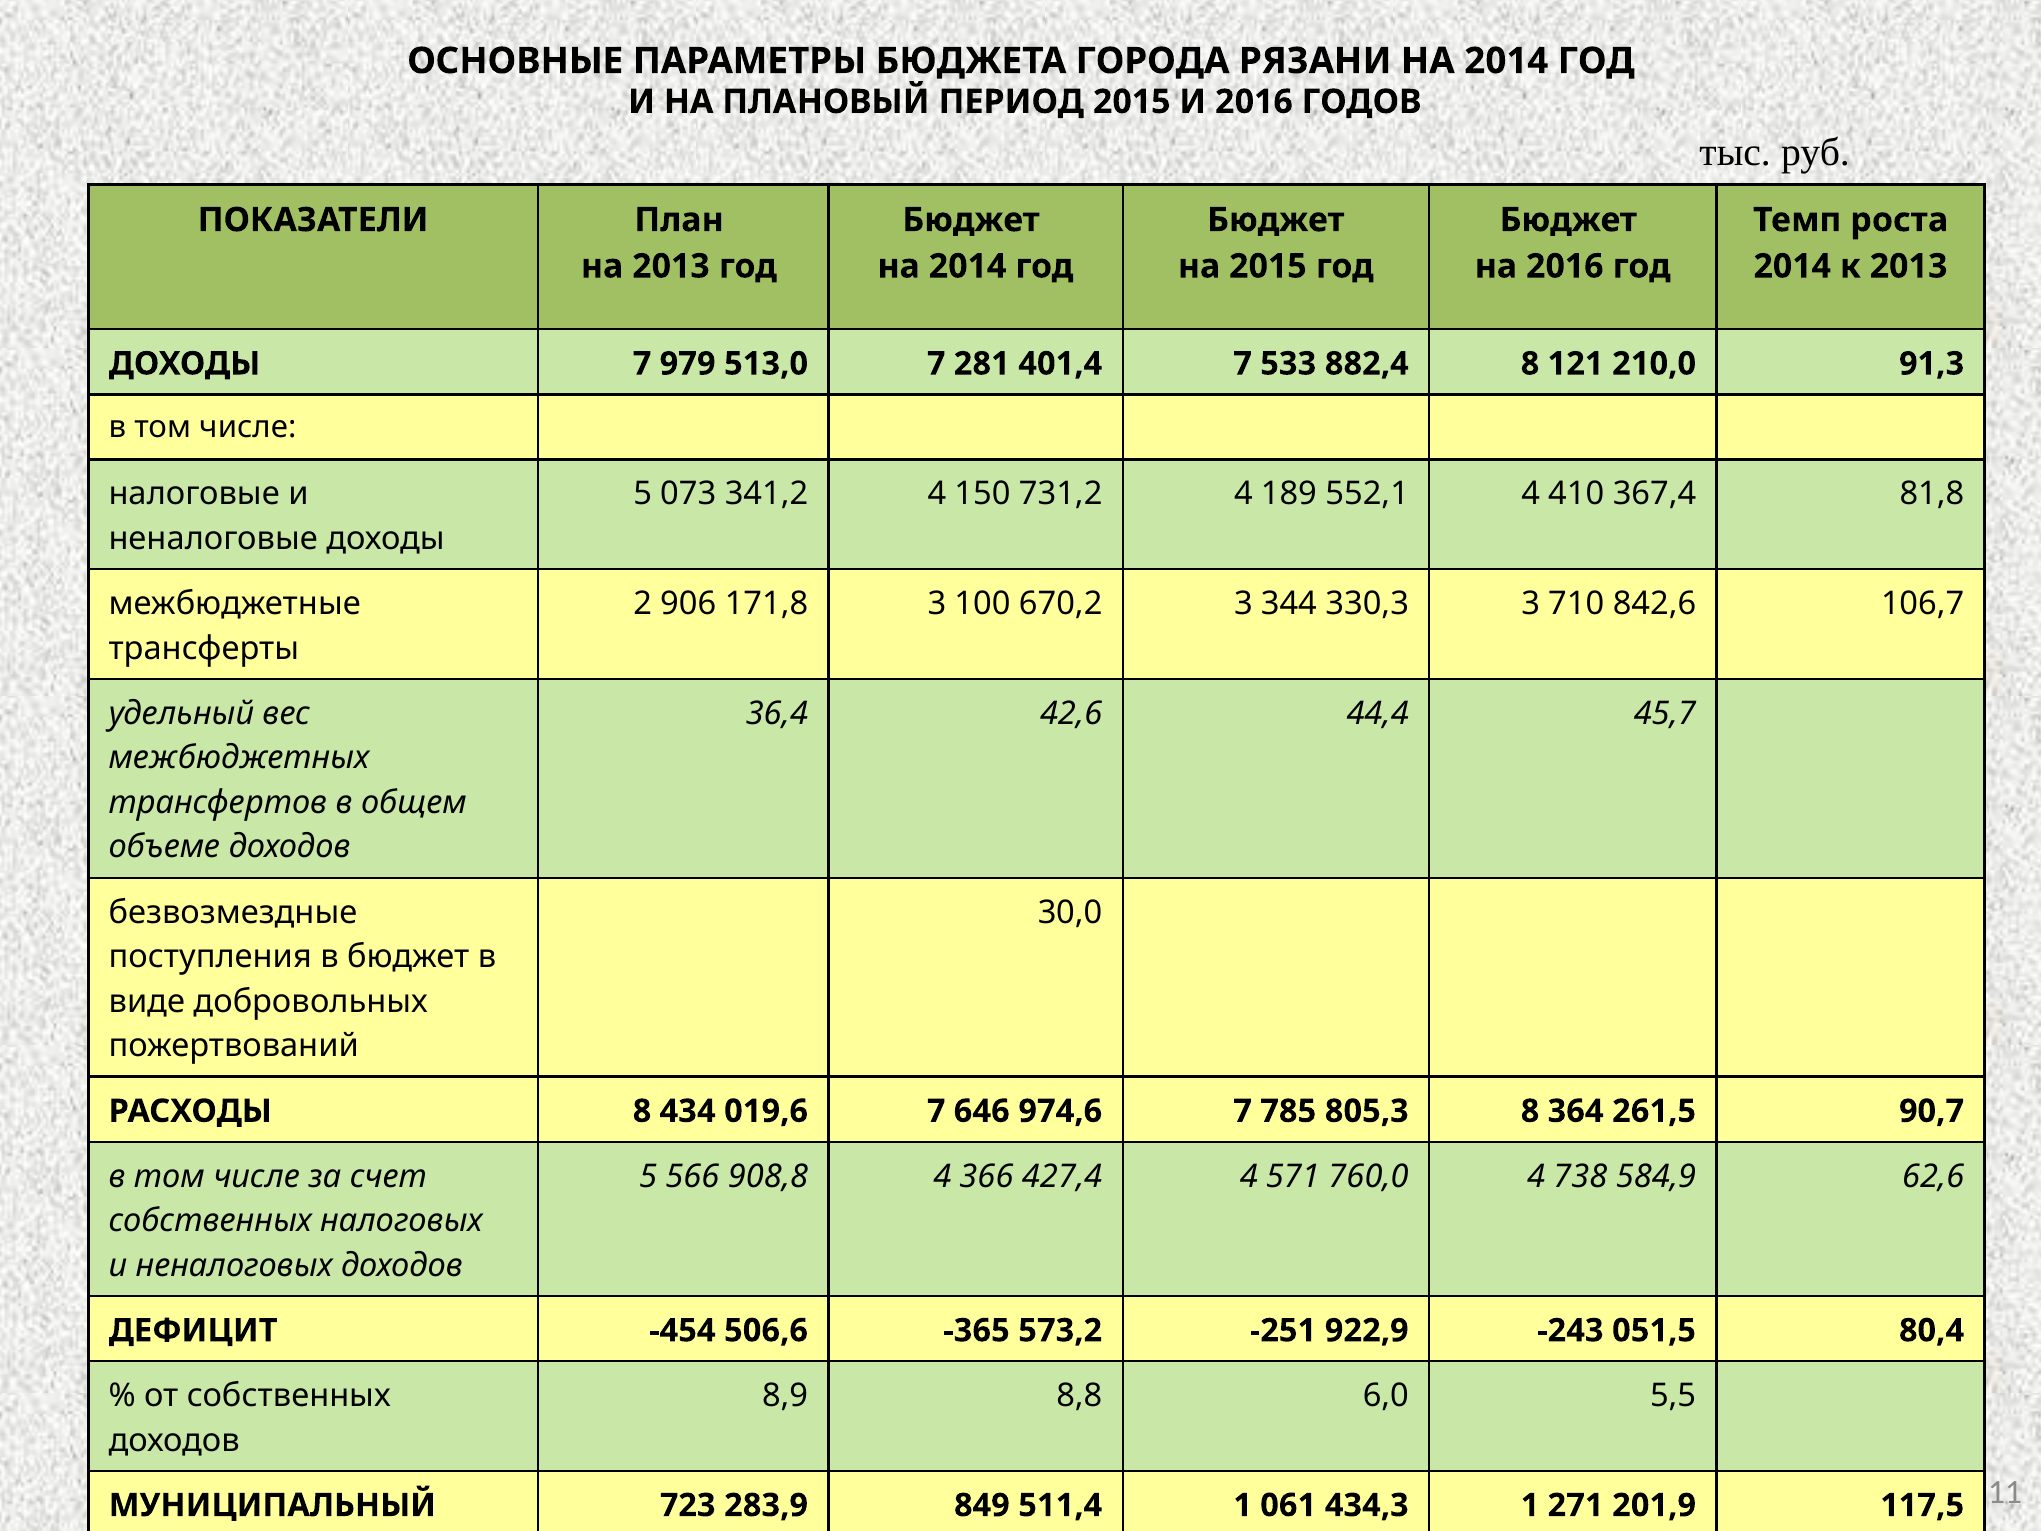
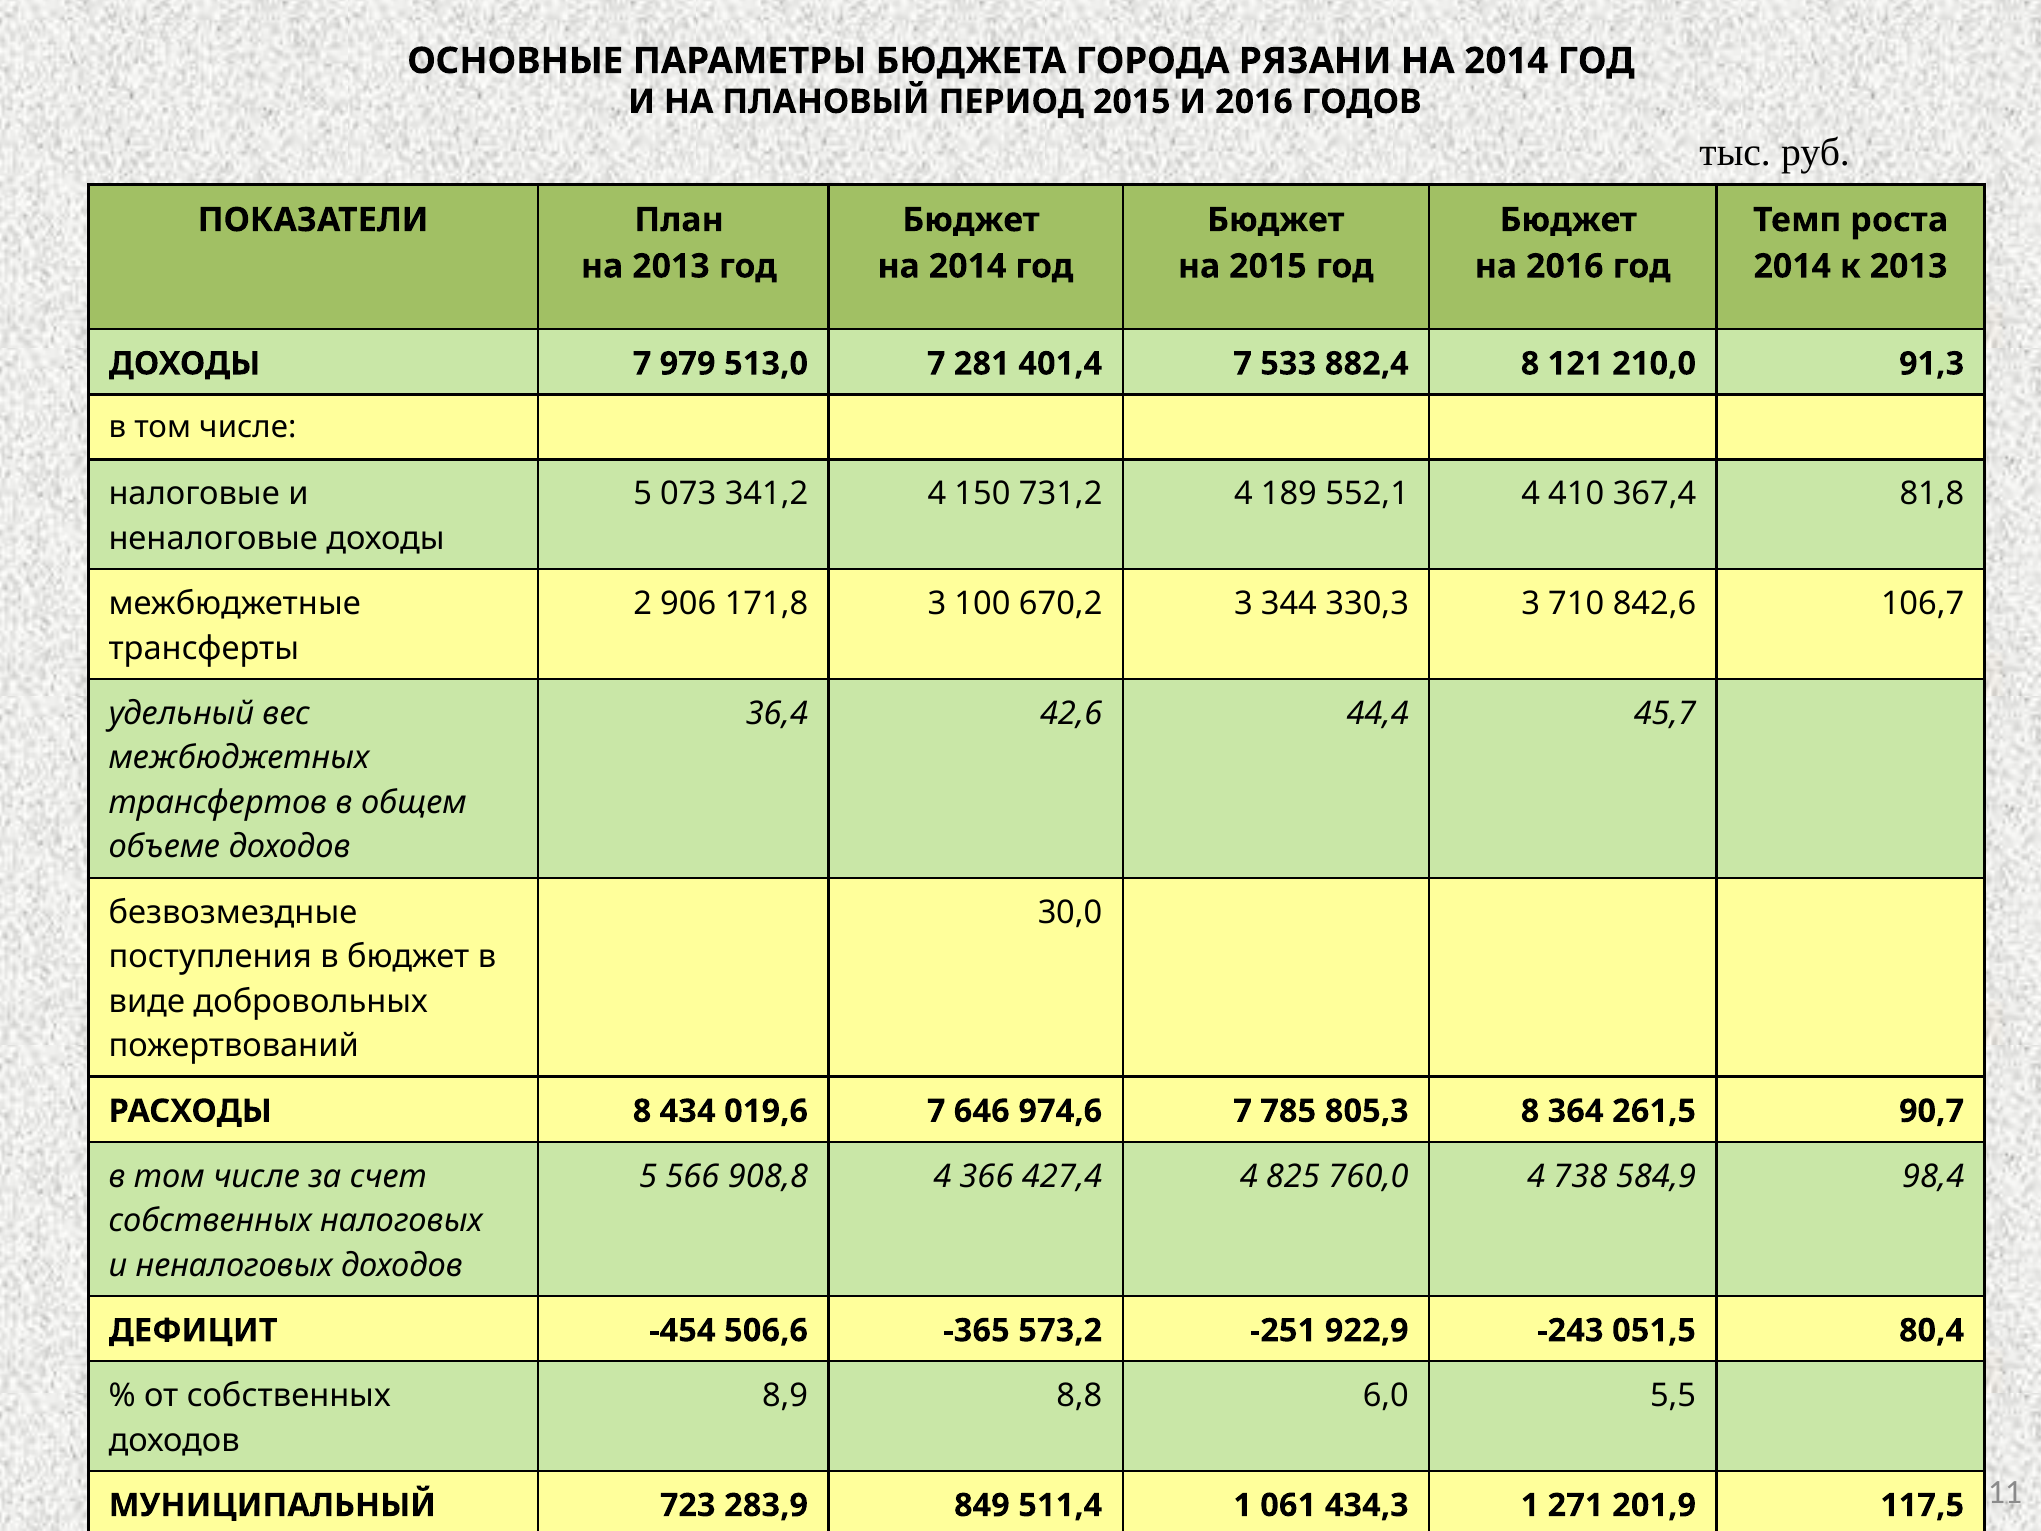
571: 571 -> 825
62,6: 62,6 -> 98,4
